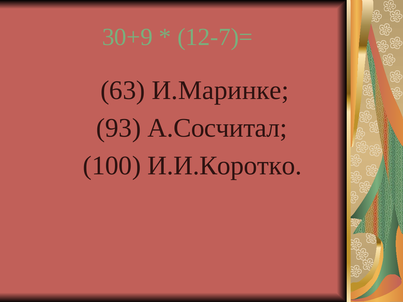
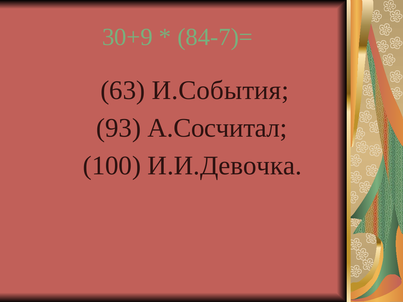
12-7)=: 12-7)= -> 84-7)=
И.Маринке: И.Маринке -> И.События
И.И.Коротко: И.И.Коротко -> И.И.Девочка
